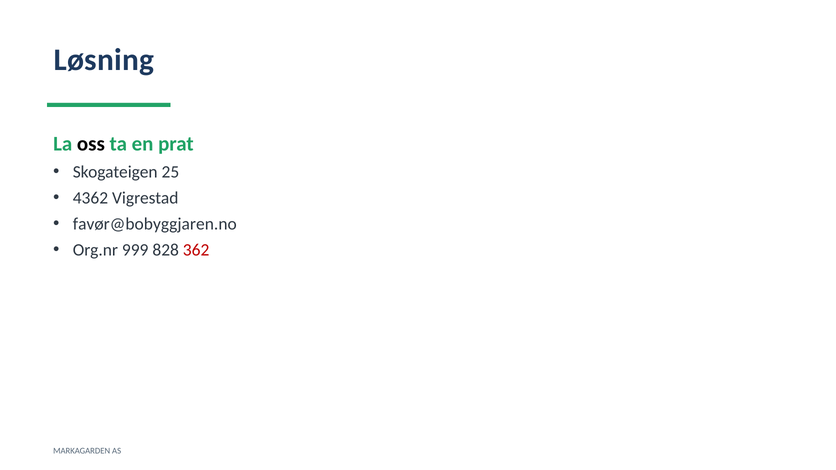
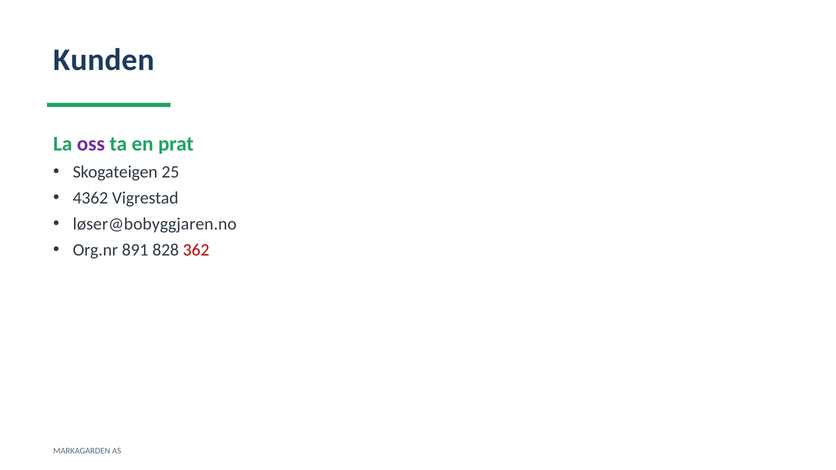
Løsning: Løsning -> Kunden
oss colour: black -> purple
favør@bobyggjaren.no: favør@bobyggjaren.no -> løser@bobyggjaren.no
999: 999 -> 891
